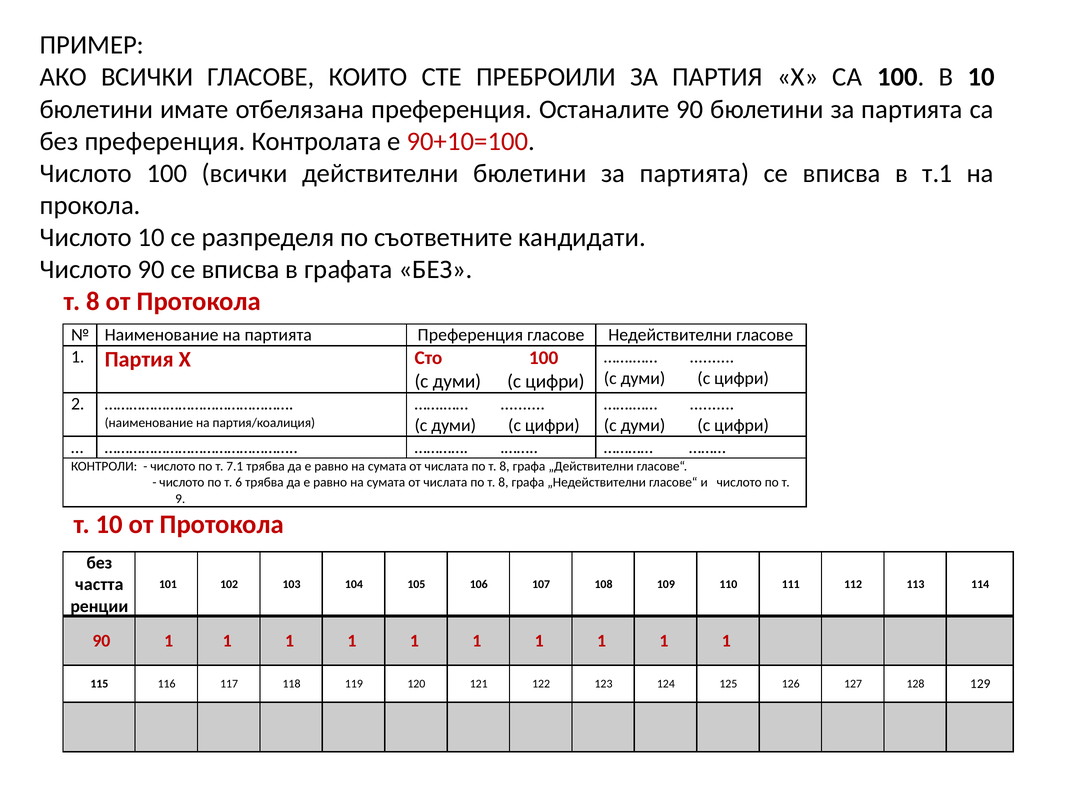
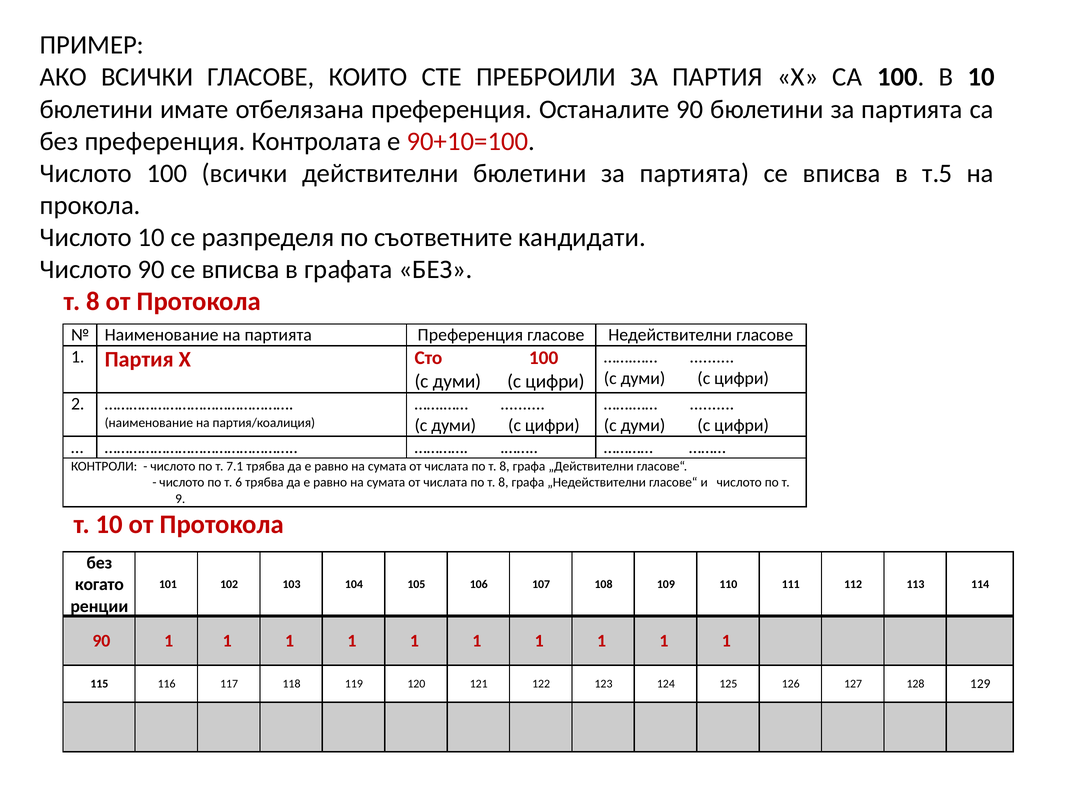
т.1: т.1 -> т.5
частта: частта -> когато
